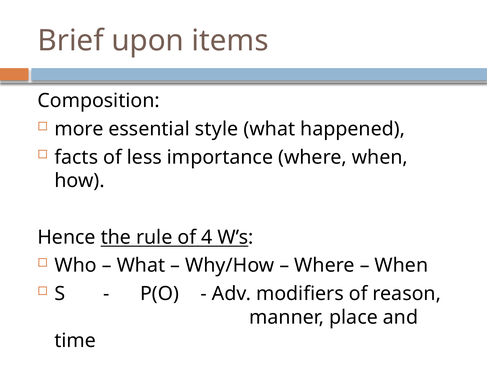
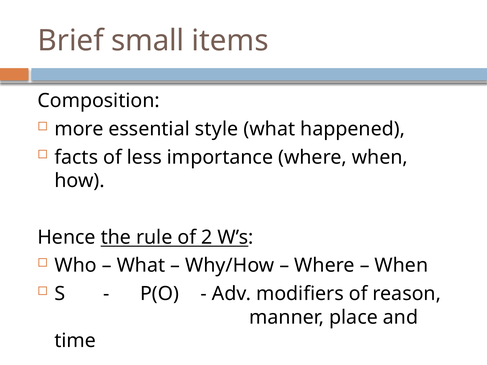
upon: upon -> small
4: 4 -> 2
